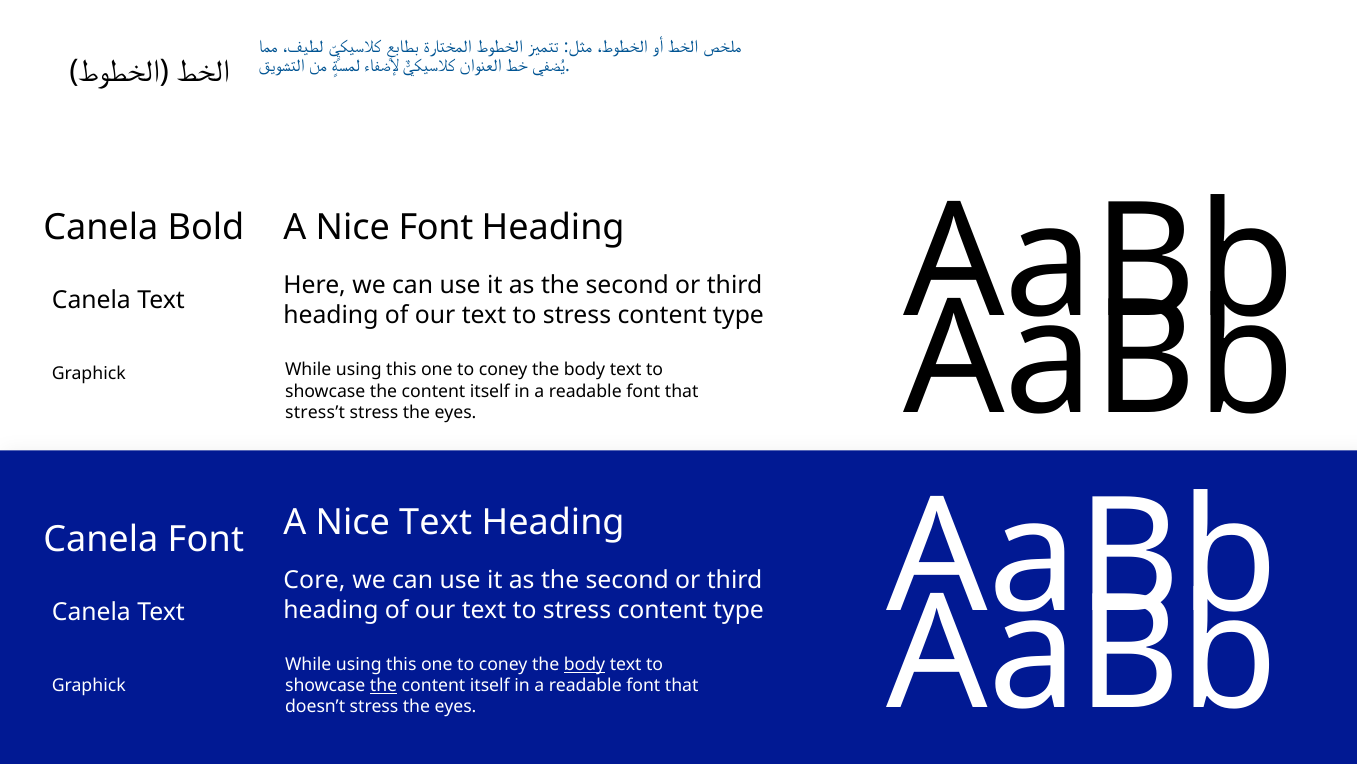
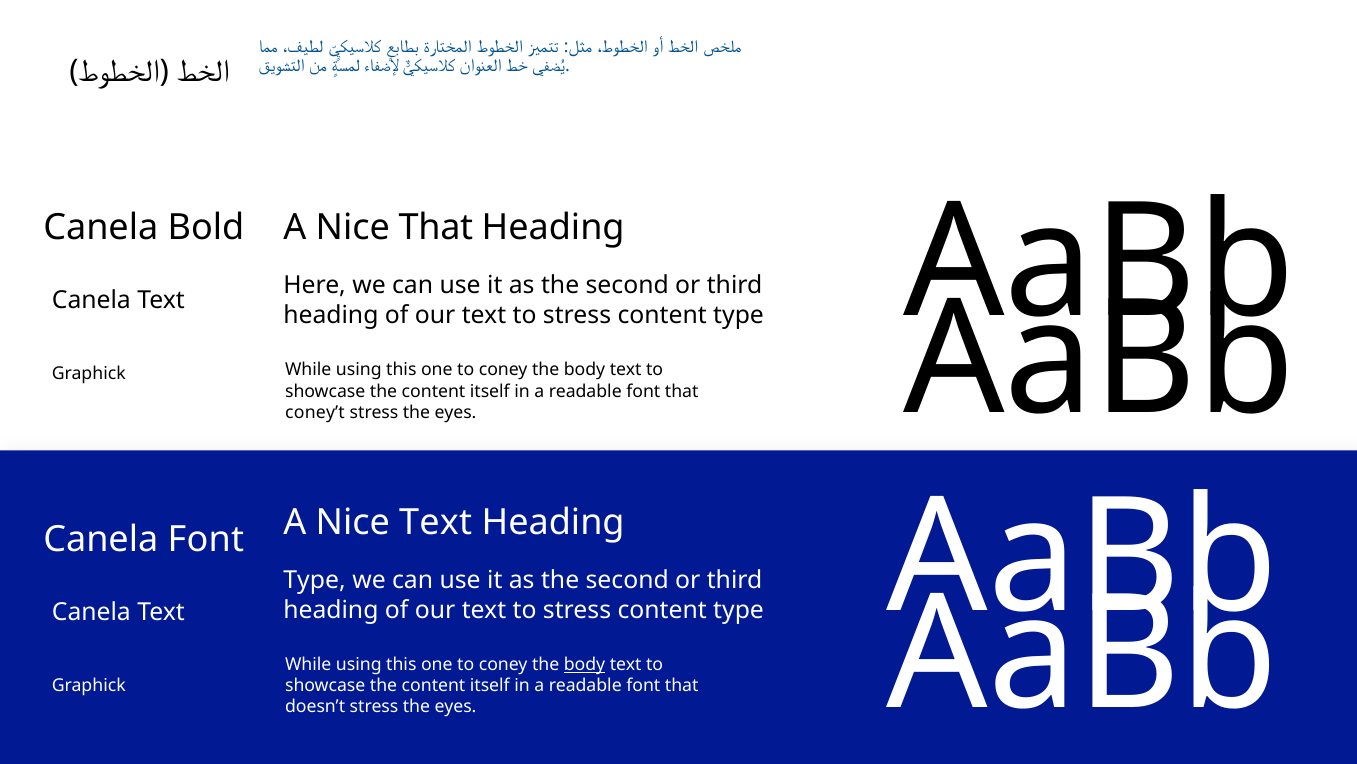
Nice Font: Font -> That
stress’t: stress’t -> coney’t
Core at (314, 580): Core -> Type
the at (384, 685) underline: present -> none
